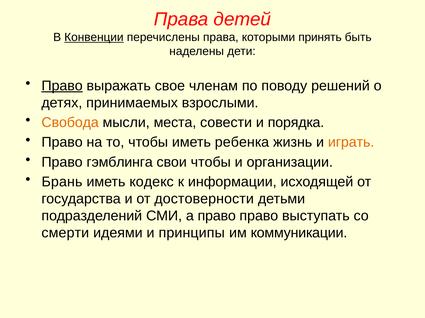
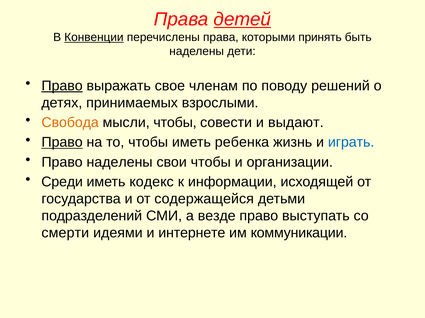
детей underline: none -> present
мысли места: места -> чтобы
порядка: порядка -> выдают
Право at (62, 143) underline: none -> present
играть colour: orange -> blue
Право гэмблинга: гэмблинга -> наделены
Брань: Брань -> Среди
достоверности: достоверности -> содержащейся
а право: право -> везде
принципы: принципы -> интернете
